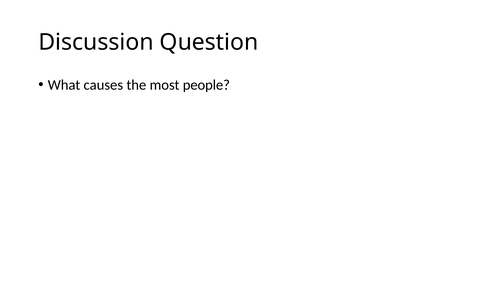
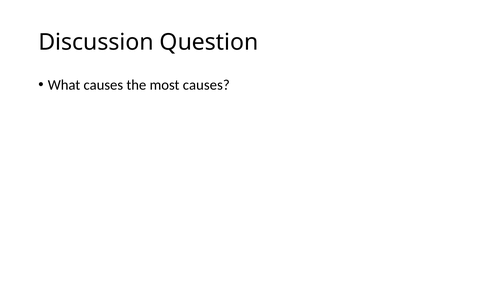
most people: people -> causes
